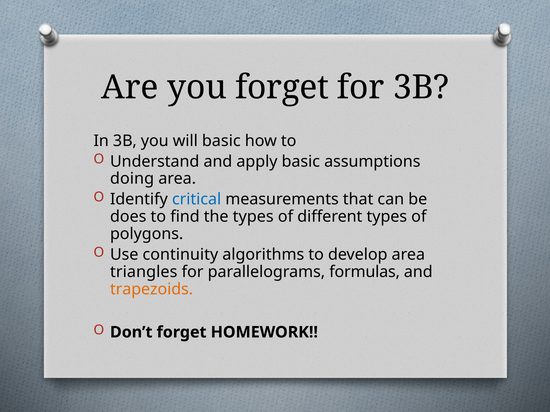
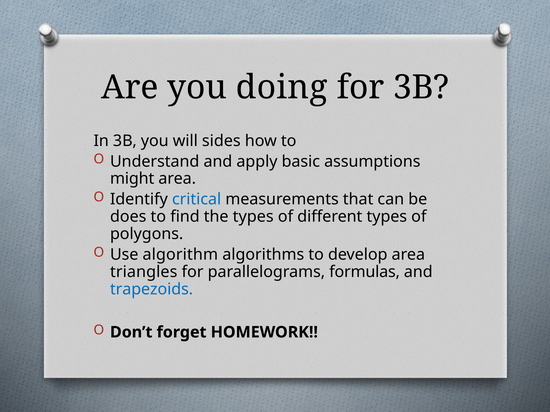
you forget: forget -> doing
will basic: basic -> sides
doing: doing -> might
continuity: continuity -> algorithm
trapezoids colour: orange -> blue
